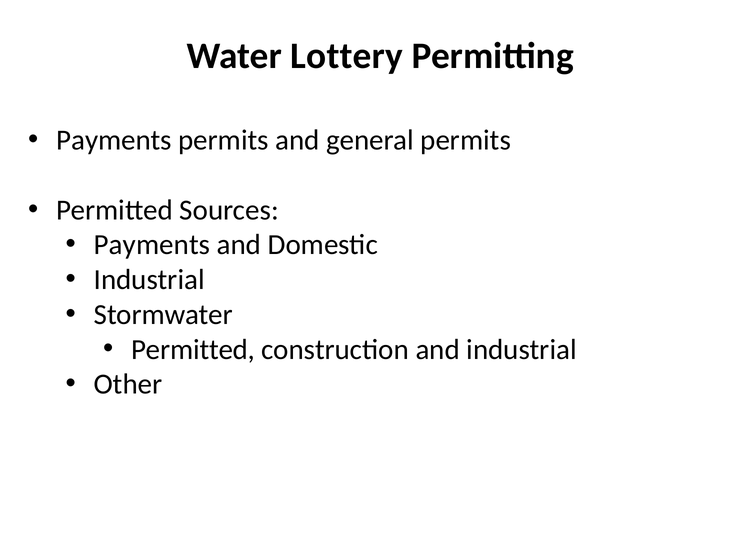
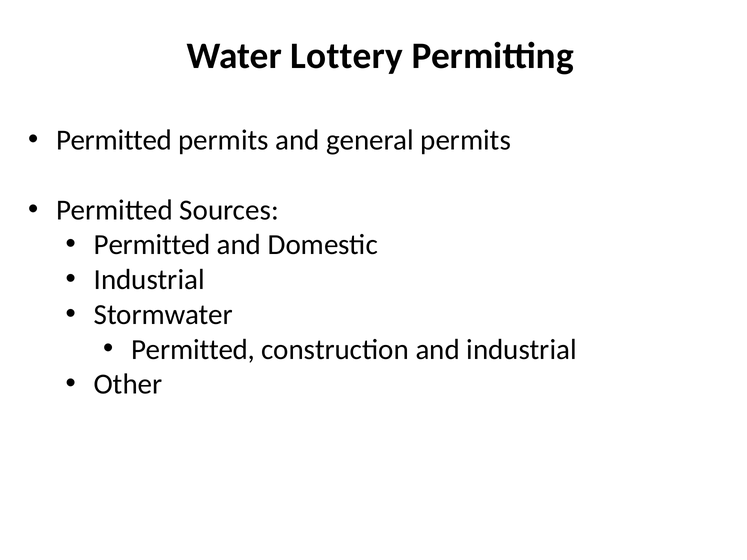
Payments at (114, 140): Payments -> Permitted
Payments at (152, 245): Payments -> Permitted
